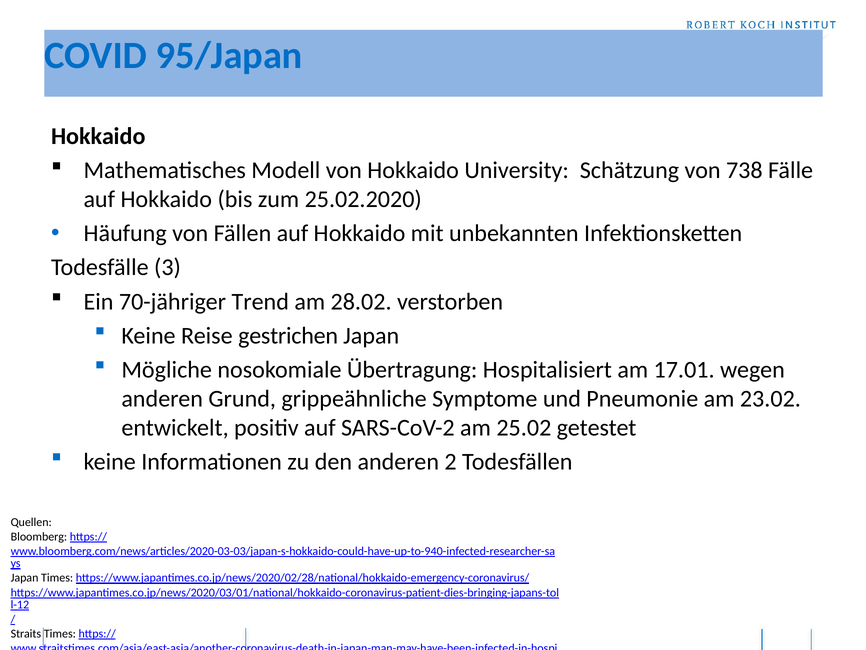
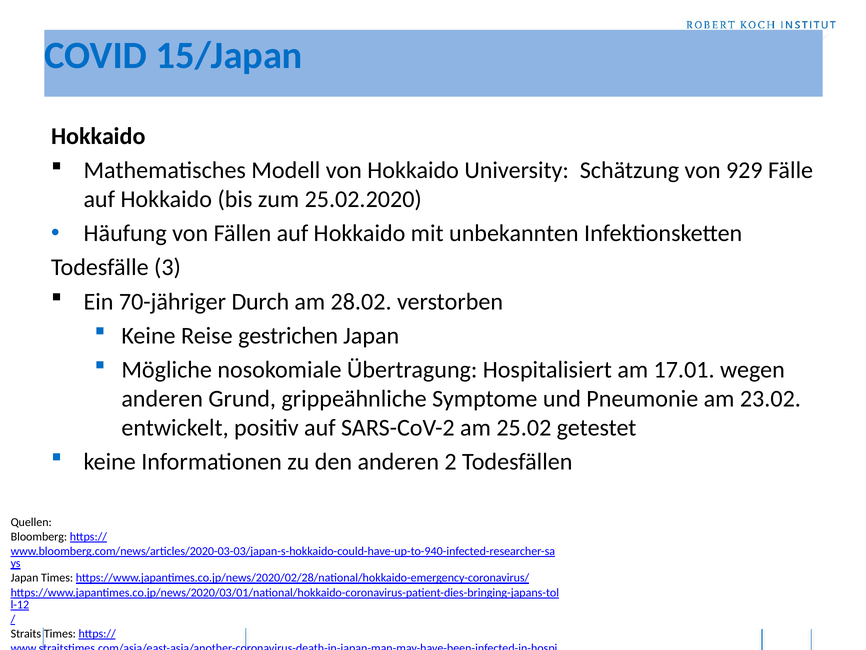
95/Japan: 95/Japan -> 15/Japan
738: 738 -> 929
Trend: Trend -> Durch
